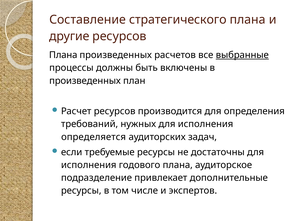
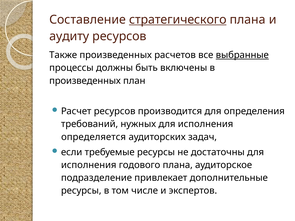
стратегического underline: none -> present
другие: другие -> аудиту
Плана at (63, 55): Плана -> Также
